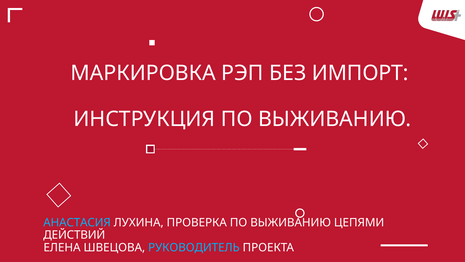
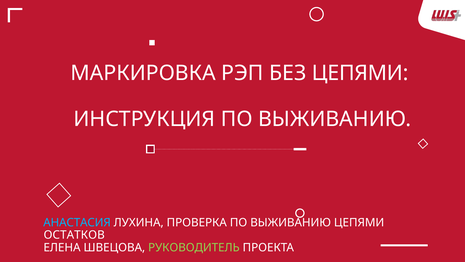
БЕЗ ИМПОРТ: ИМПОРТ -> ЦЕПЯМИ
ДЕЙСТВИЙ: ДЕЙСТВИЙ -> ОСТАТКОВ
РУКОВОДИТЕЛЬ colour: light blue -> light green
